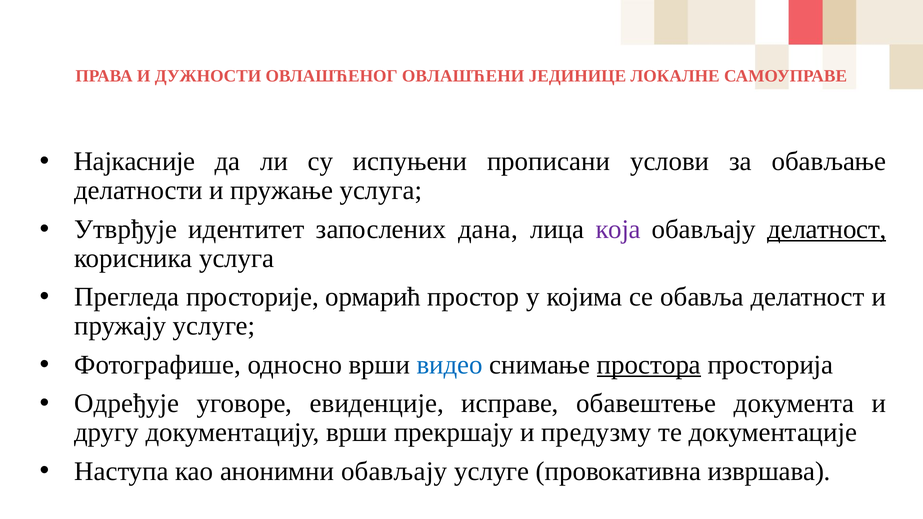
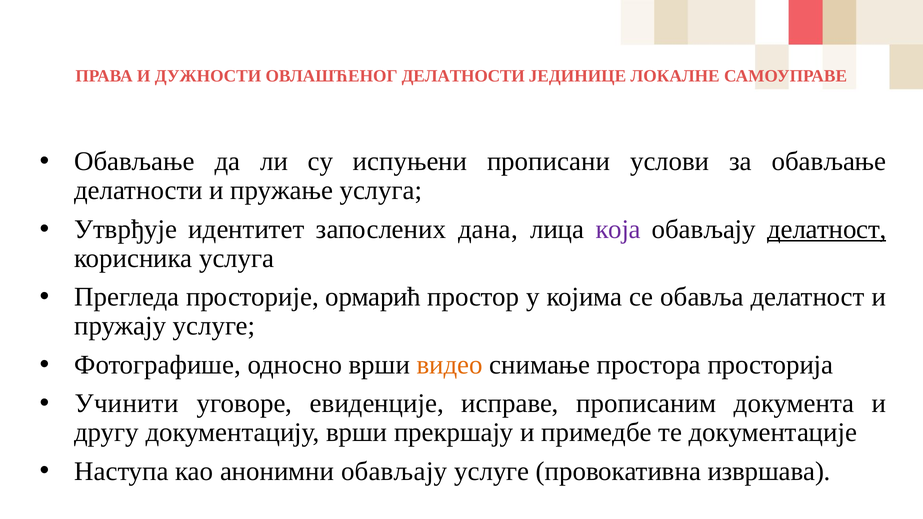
ОВЛАШЋЕНОГ ОВЛАШЋЕНИ: ОВЛАШЋЕНИ -> ДЕЛАТНОСТИ
Најкасније at (135, 162): Најкасније -> Обављање
видео colour: blue -> orange
простора underline: present -> none
Одређује: Одређује -> Учинити
обавештење: обавештење -> прописаним
предузму: предузму -> примедбе
